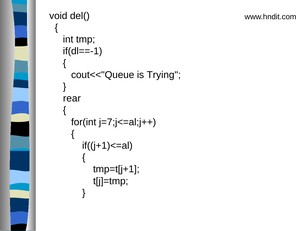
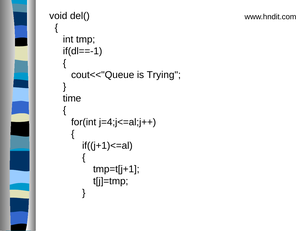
rear: rear -> time
j=7;j<=al;j++: j=7;j<=al;j++ -> j=4;j<=al;j++
